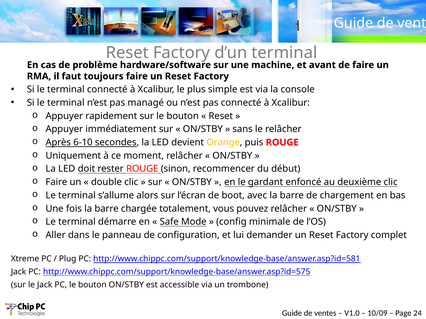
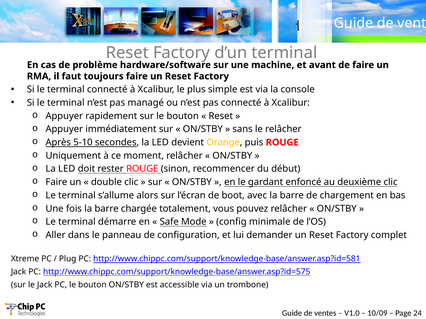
6-10: 6-10 -> 5-10
